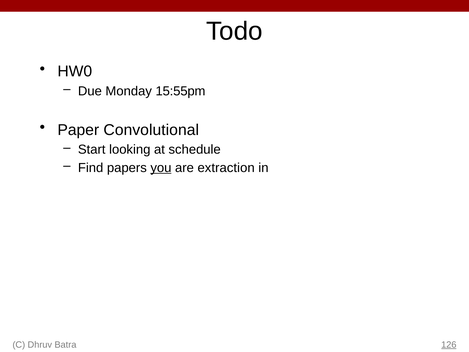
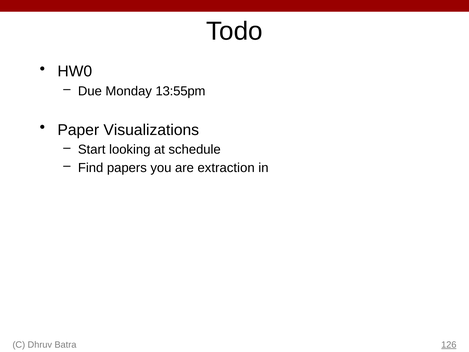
15:55pm: 15:55pm -> 13:55pm
Convolutional: Convolutional -> Visualizations
you underline: present -> none
